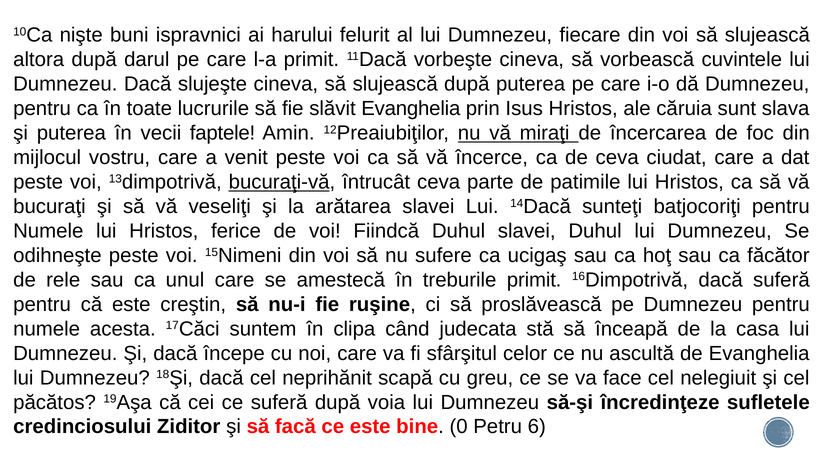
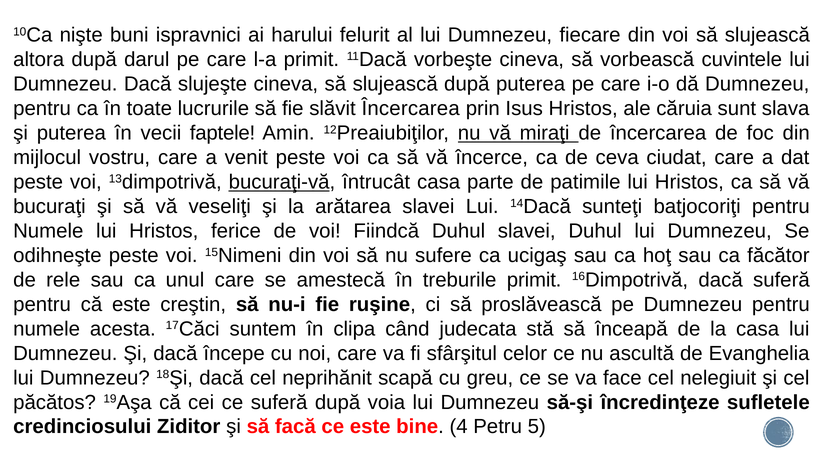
slăvit Evanghelia: Evanghelia -> Încercarea
întrucât ceva: ceva -> casa
0: 0 -> 4
6: 6 -> 5
